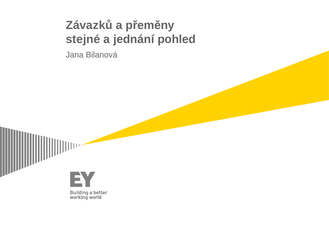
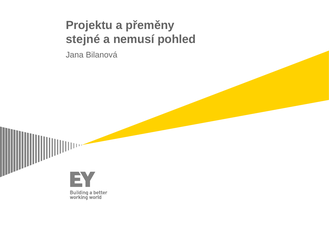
Závazků: Závazků -> Projektu
jednání: jednání -> nemusí
